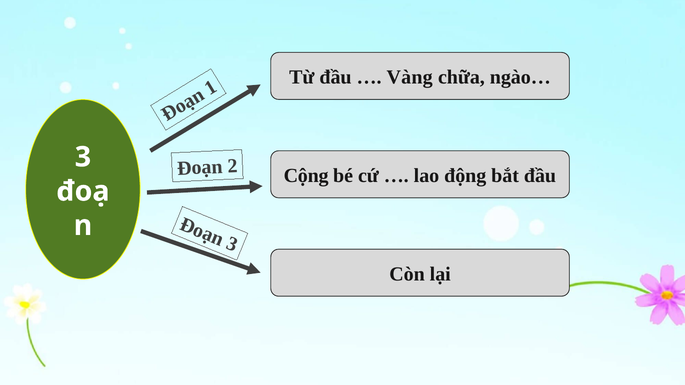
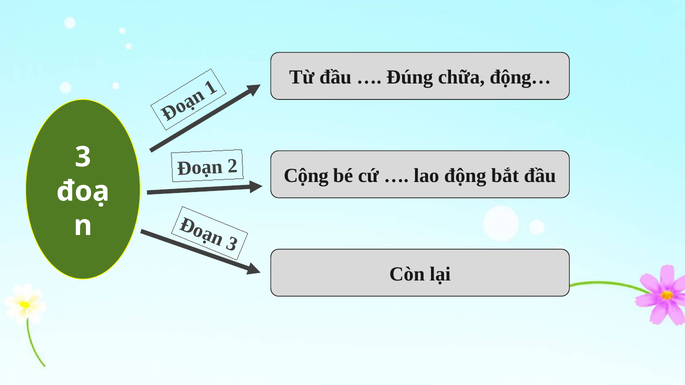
Vàng: Vàng -> Đúng
ngào…: ngào… -> động…
